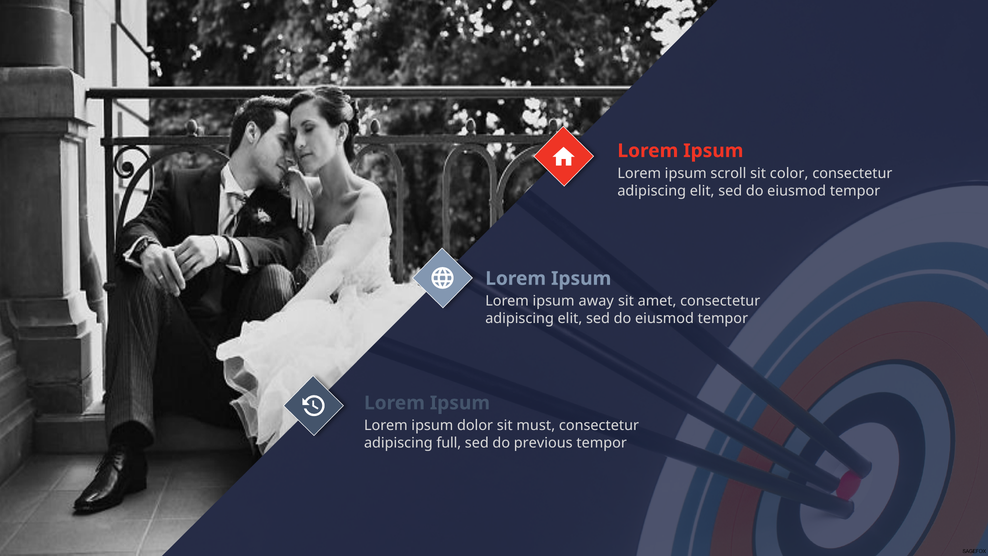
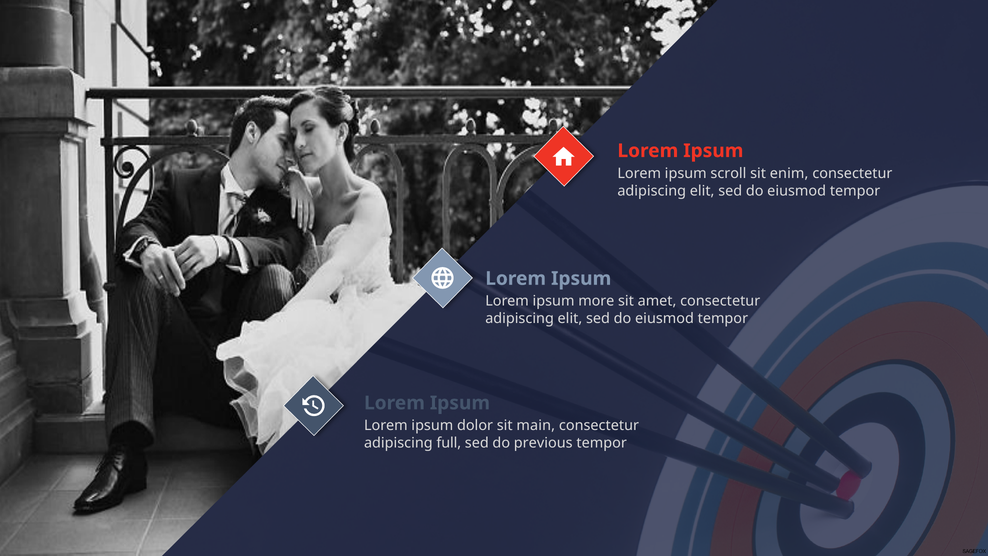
color: color -> enim
away: away -> more
must: must -> main
